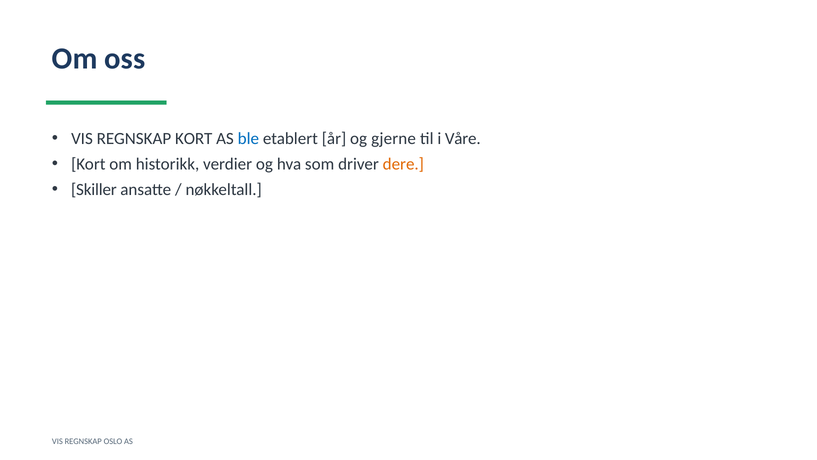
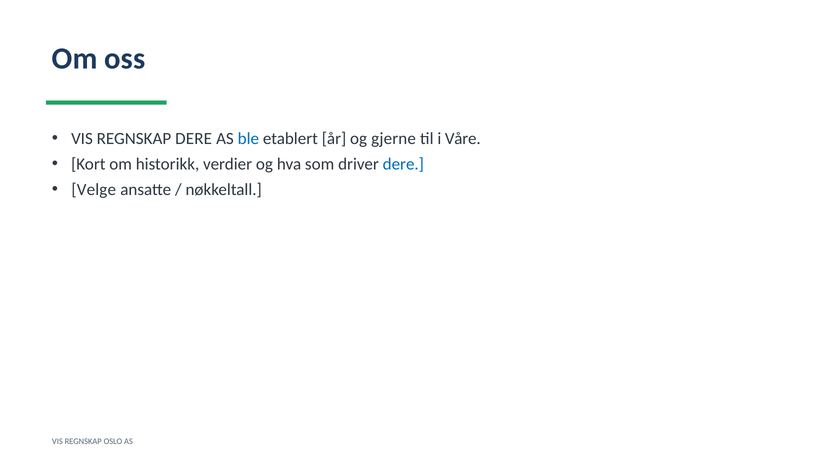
REGNSKAP KORT: KORT -> DERE
dere at (403, 164) colour: orange -> blue
Skiller: Skiller -> Velge
